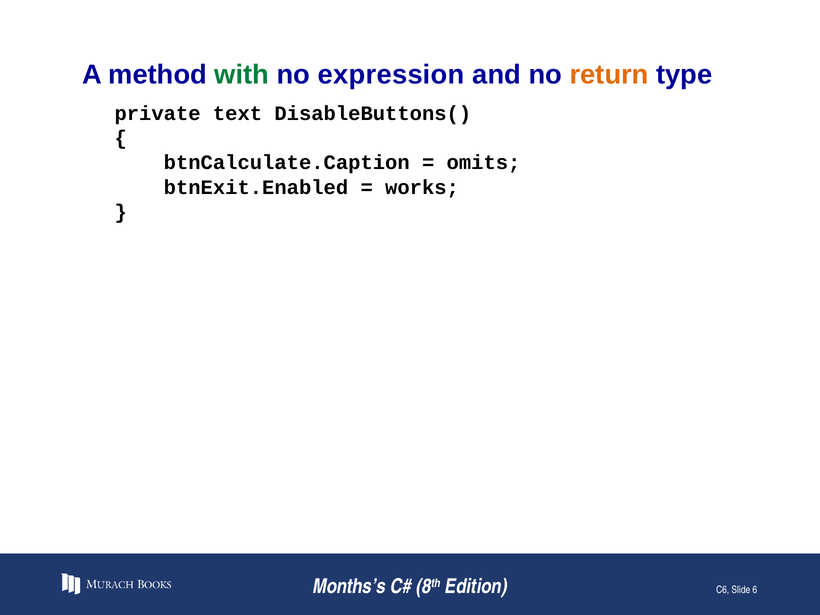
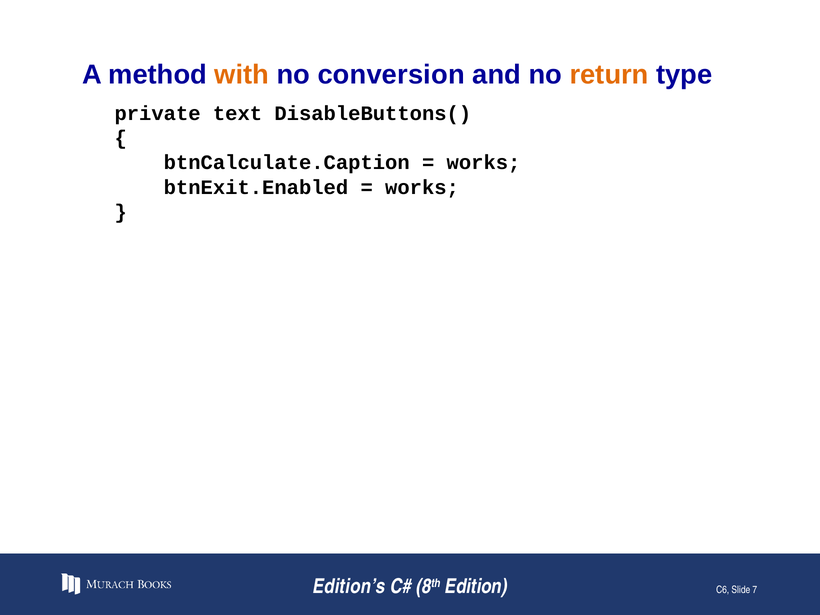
with colour: green -> orange
expression: expression -> conversion
omits at (484, 163): omits -> works
Months’s: Months’s -> Edition’s
6: 6 -> 7
